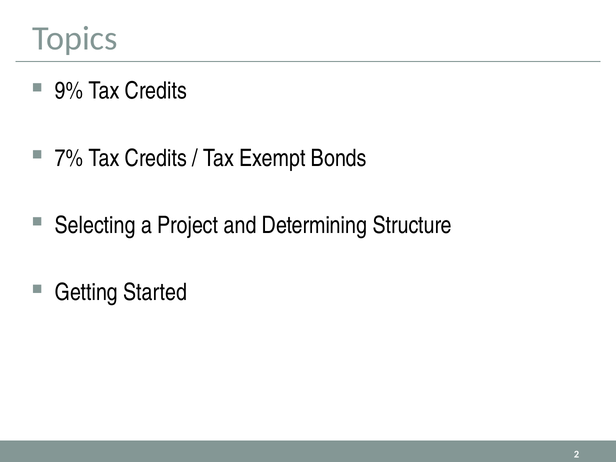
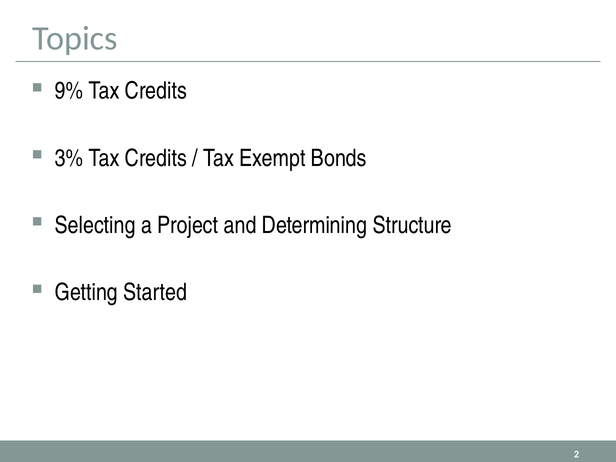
7%: 7% -> 3%
